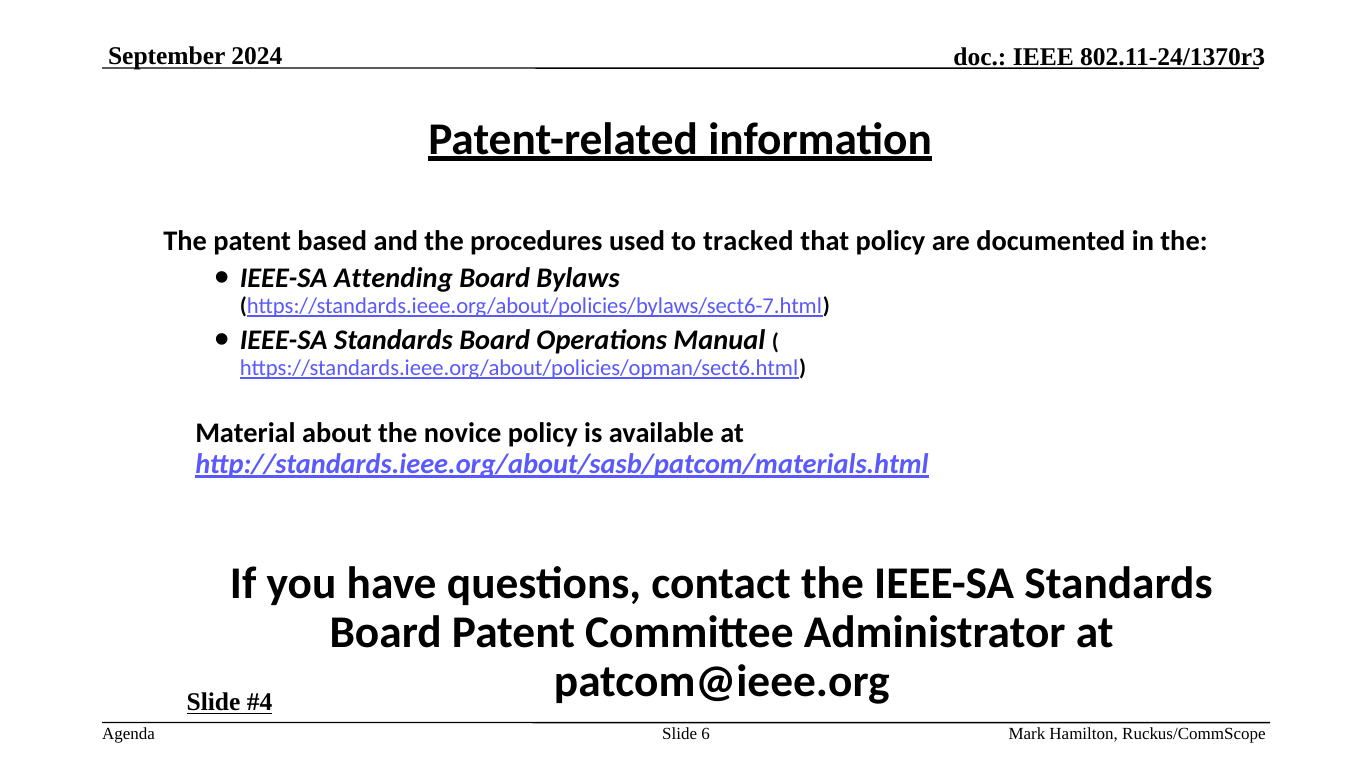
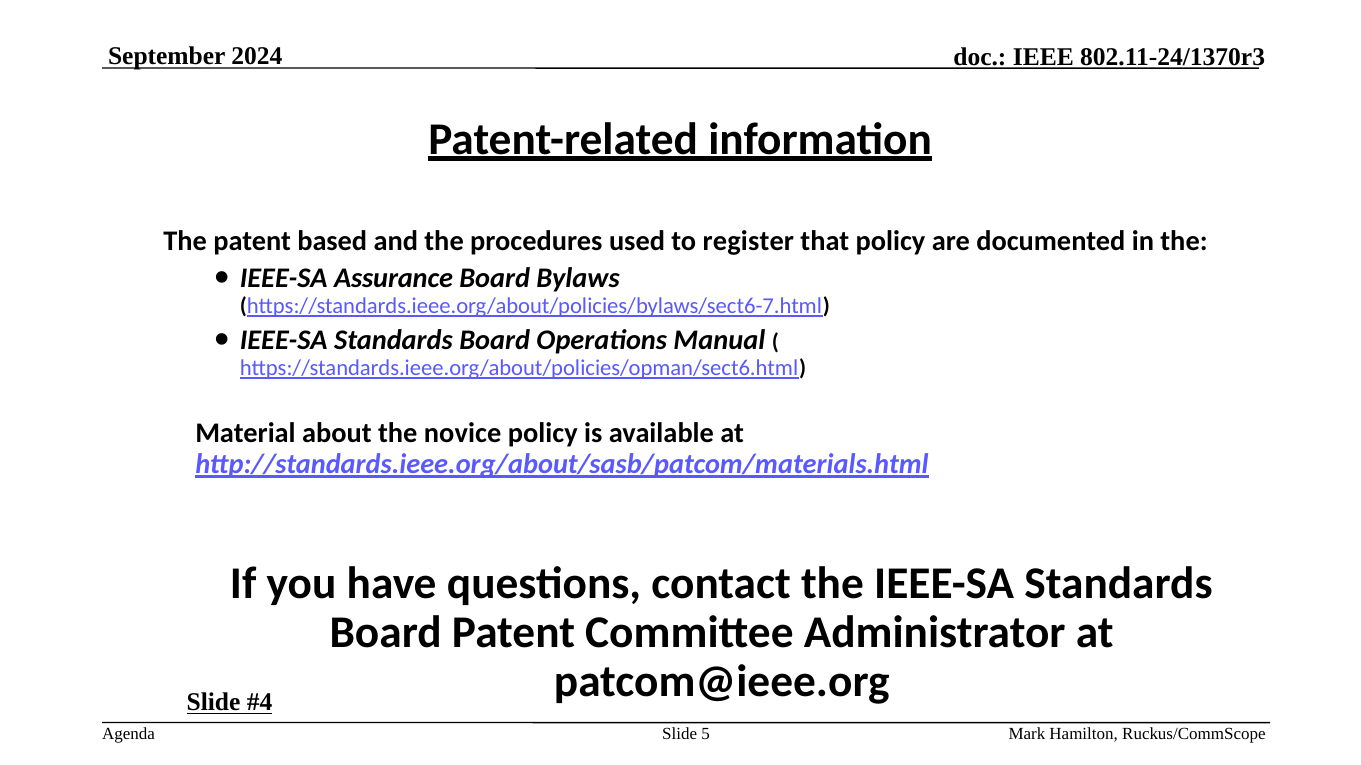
tracked: tracked -> register
Attending: Attending -> Assurance
6: 6 -> 5
